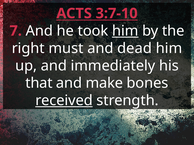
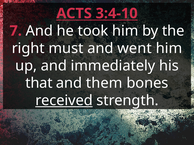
3:7-10: 3:7-10 -> 3:4-10
him at (125, 31) underline: present -> none
dead: dead -> went
make: make -> them
